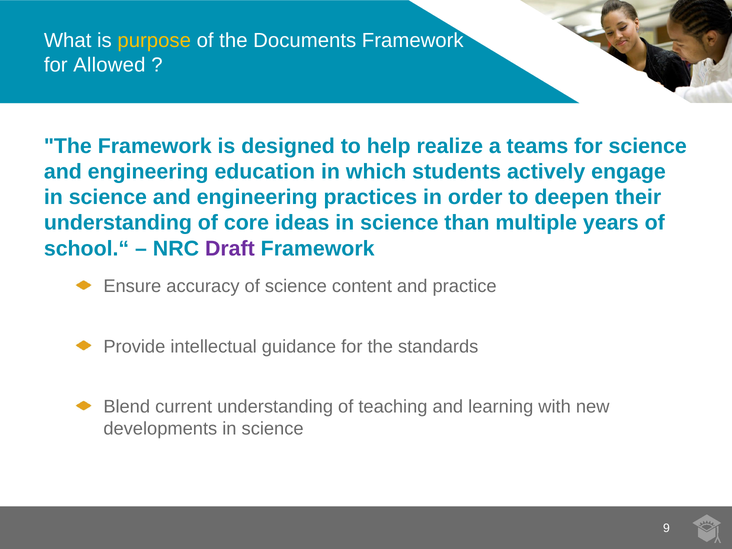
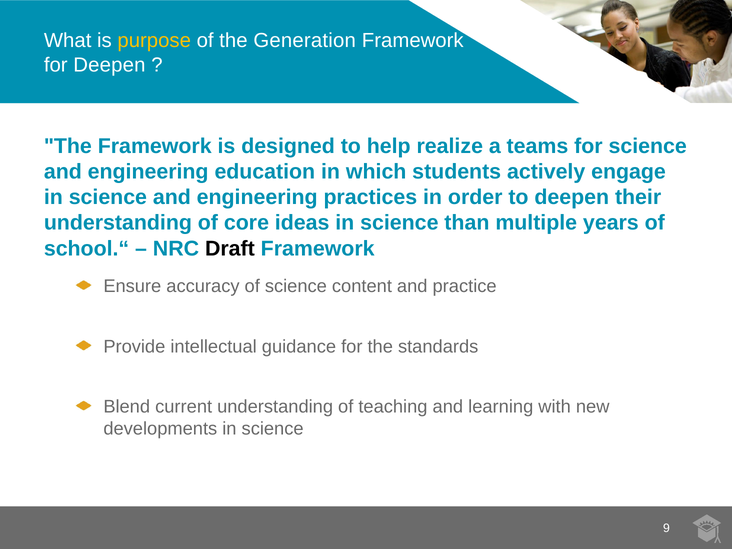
Documents: Documents -> Generation
for Allowed: Allowed -> Deepen
Draft colour: purple -> black
